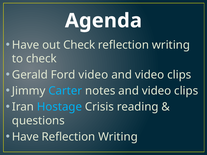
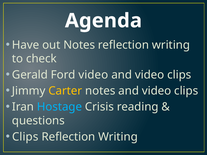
out Check: Check -> Notes
Carter colour: light blue -> yellow
Have at (25, 137): Have -> Clips
